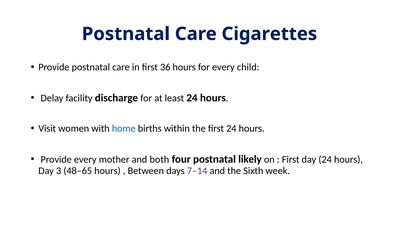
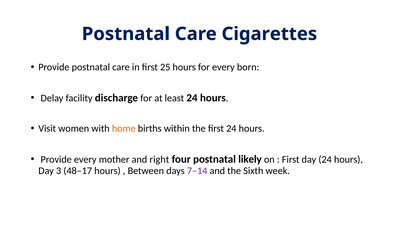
36: 36 -> 25
child: child -> born
home colour: blue -> orange
both: both -> right
48–65: 48–65 -> 48–17
